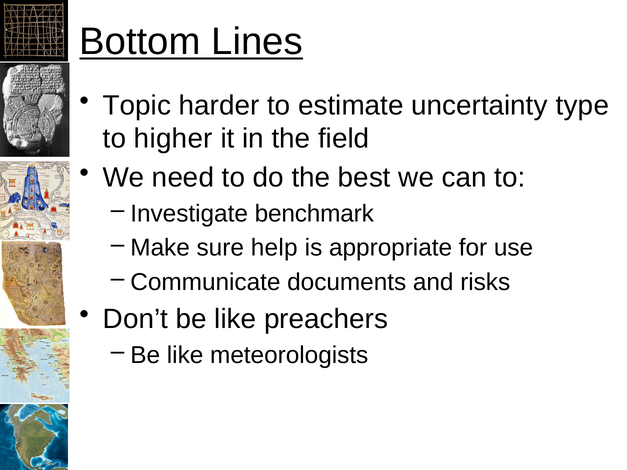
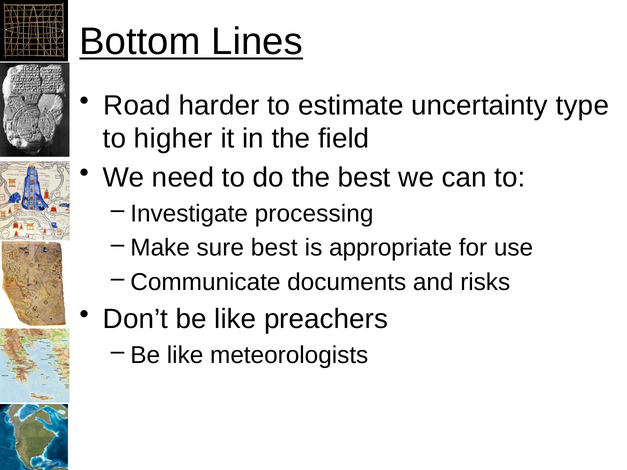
Topic: Topic -> Road
benchmark: benchmark -> processing
sure help: help -> best
